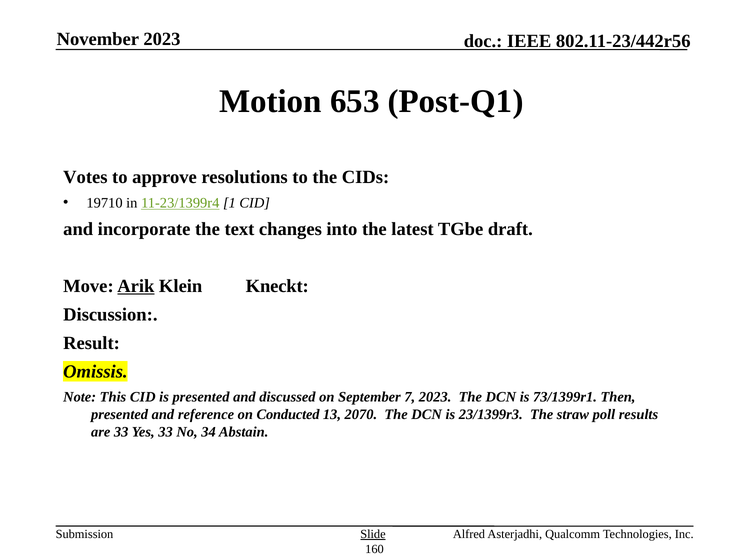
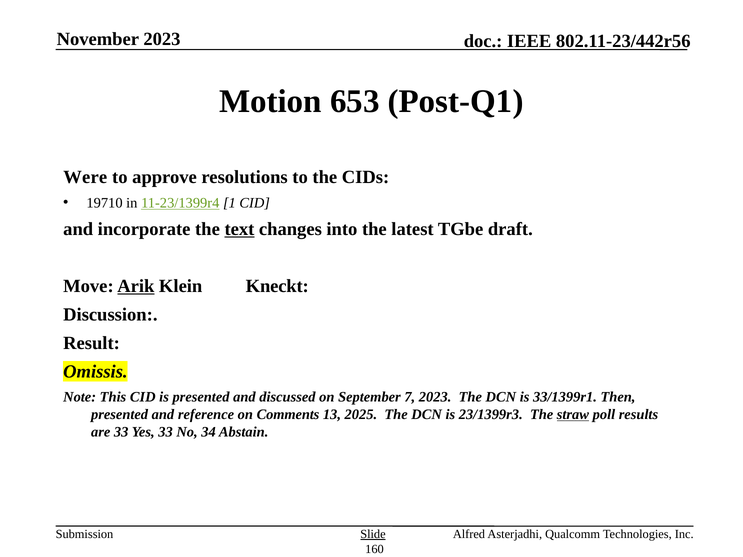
Votes: Votes -> Were
text underline: none -> present
73/1399r1: 73/1399r1 -> 33/1399r1
Conducted: Conducted -> Comments
2070: 2070 -> 2025
straw underline: none -> present
